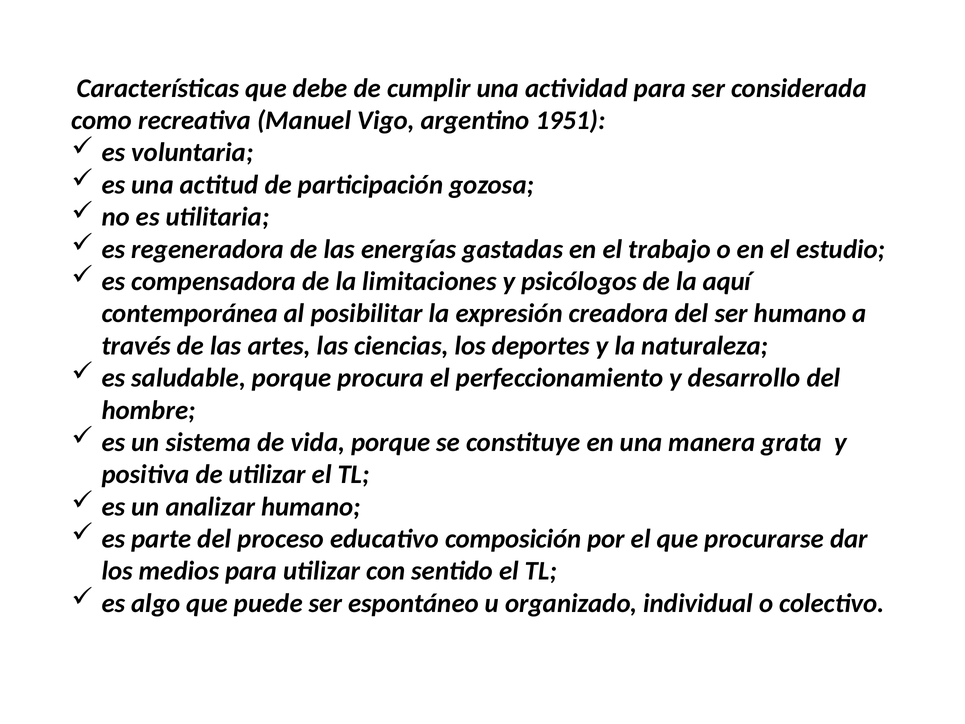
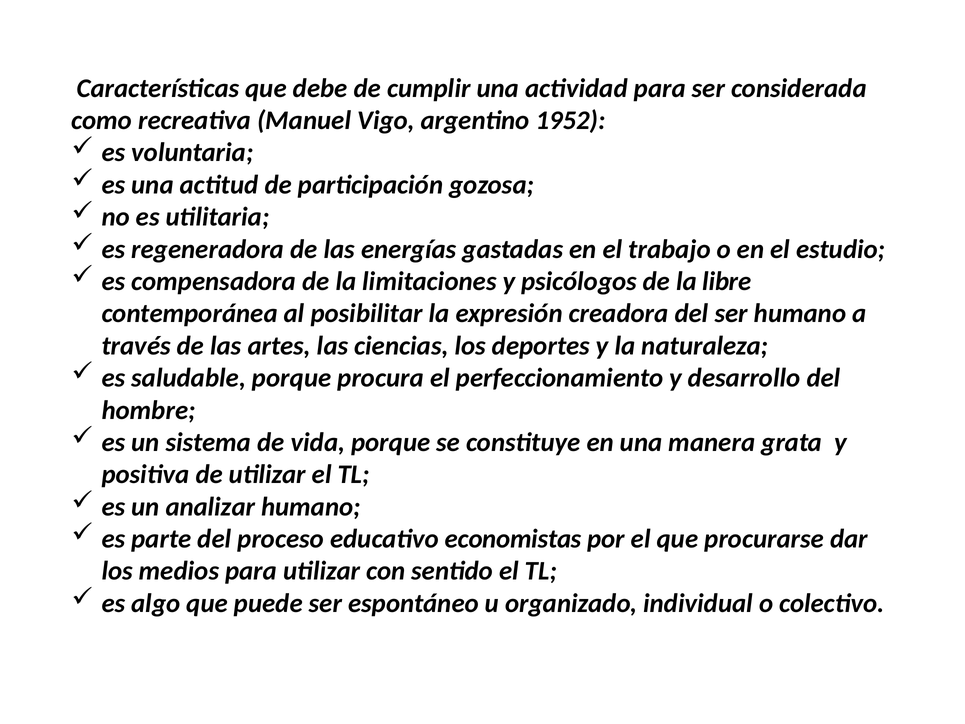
1951: 1951 -> 1952
aquí: aquí -> libre
composición: composición -> economistas
